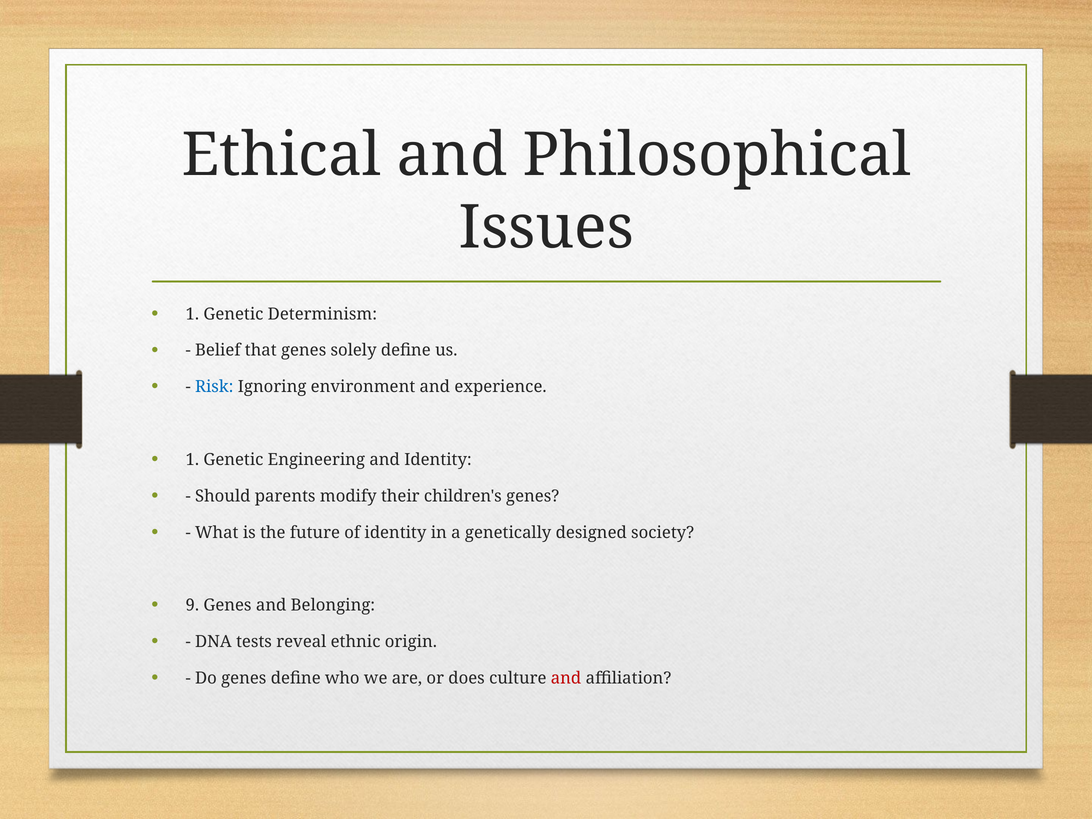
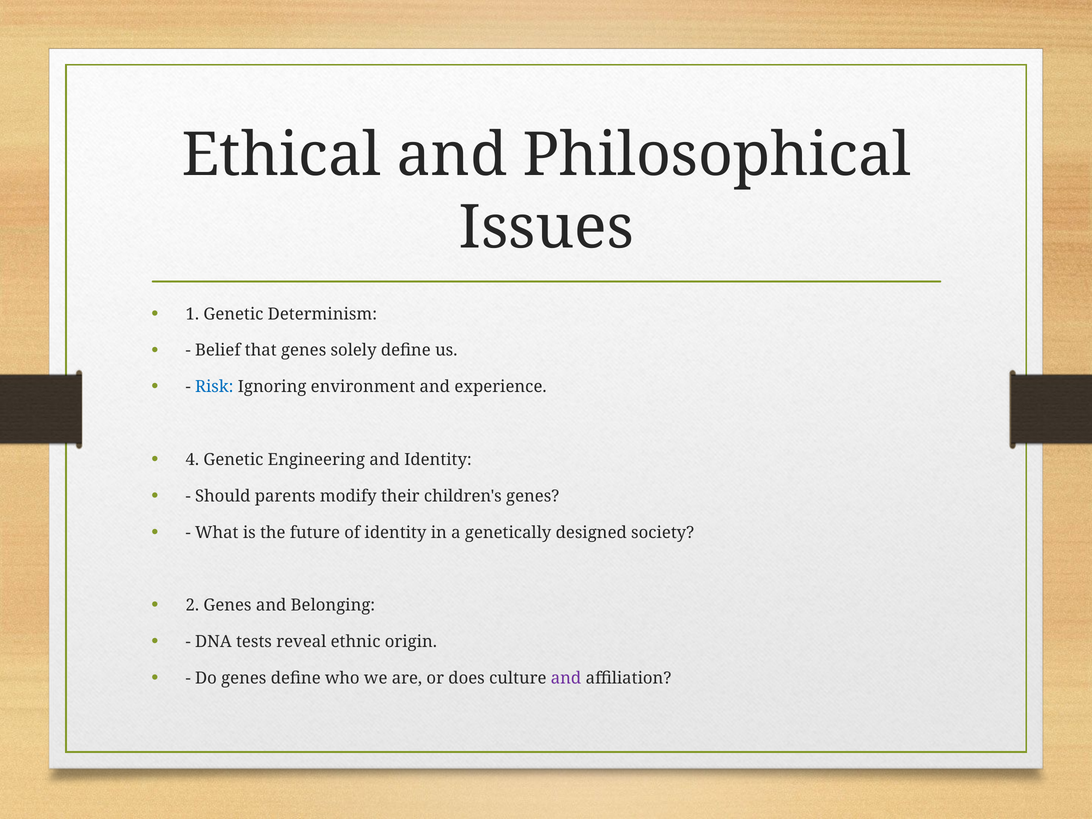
1 at (192, 460): 1 -> 4
9: 9 -> 2
and at (566, 678) colour: red -> purple
